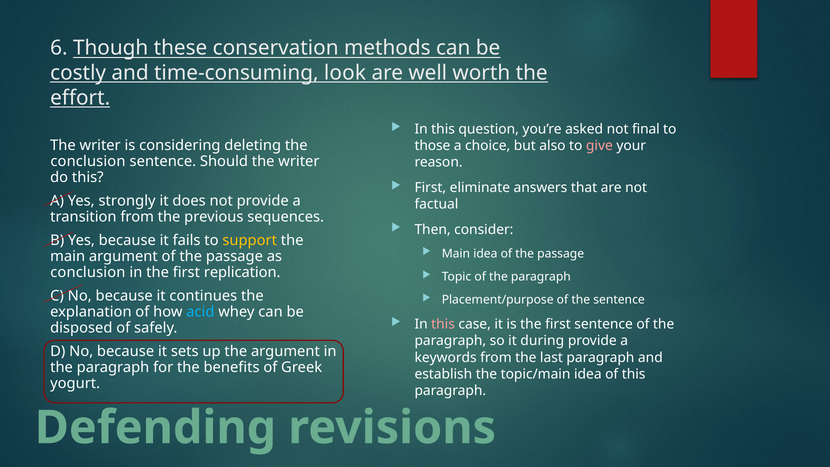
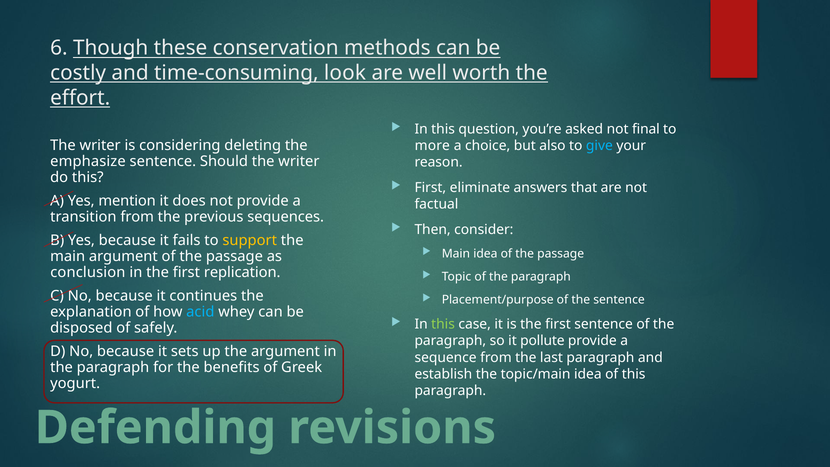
those: those -> more
give colour: pink -> light blue
conclusion at (88, 161): conclusion -> emphasize
strongly: strongly -> mention
this at (443, 324) colour: pink -> light green
during: during -> pollute
keywords: keywords -> sequence
